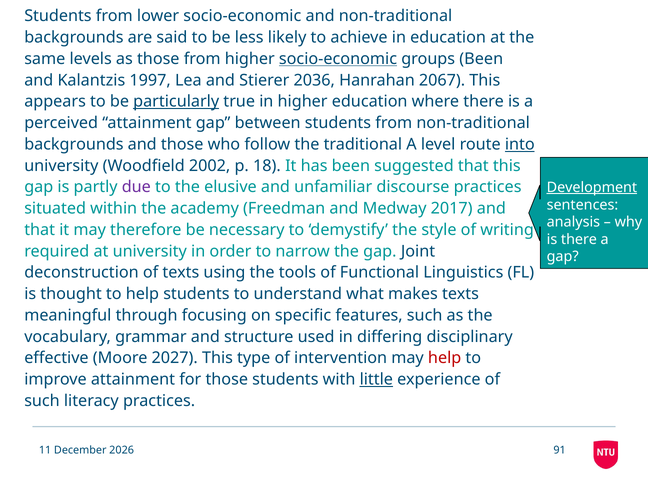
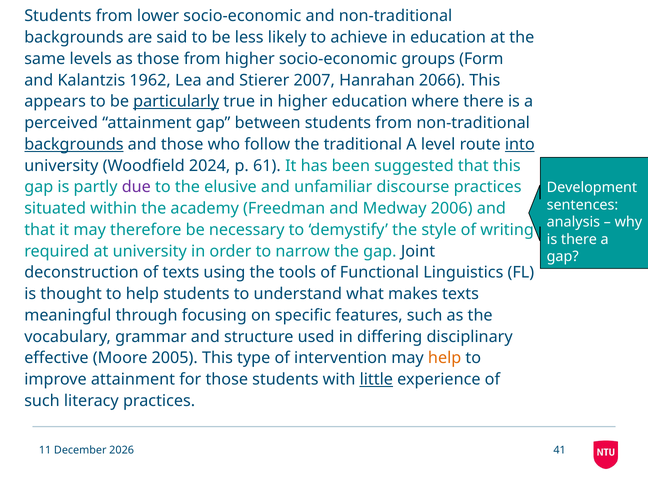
socio-economic at (338, 59) underline: present -> none
groups Been: Been -> Form
1997: 1997 -> 1962
2036: 2036 -> 2007
2067: 2067 -> 2066
backgrounds at (74, 144) underline: none -> present
2002: 2002 -> 2024
18: 18 -> 61
Development underline: present -> none
2017: 2017 -> 2006
2027: 2027 -> 2005
help at (445, 358) colour: red -> orange
91: 91 -> 41
